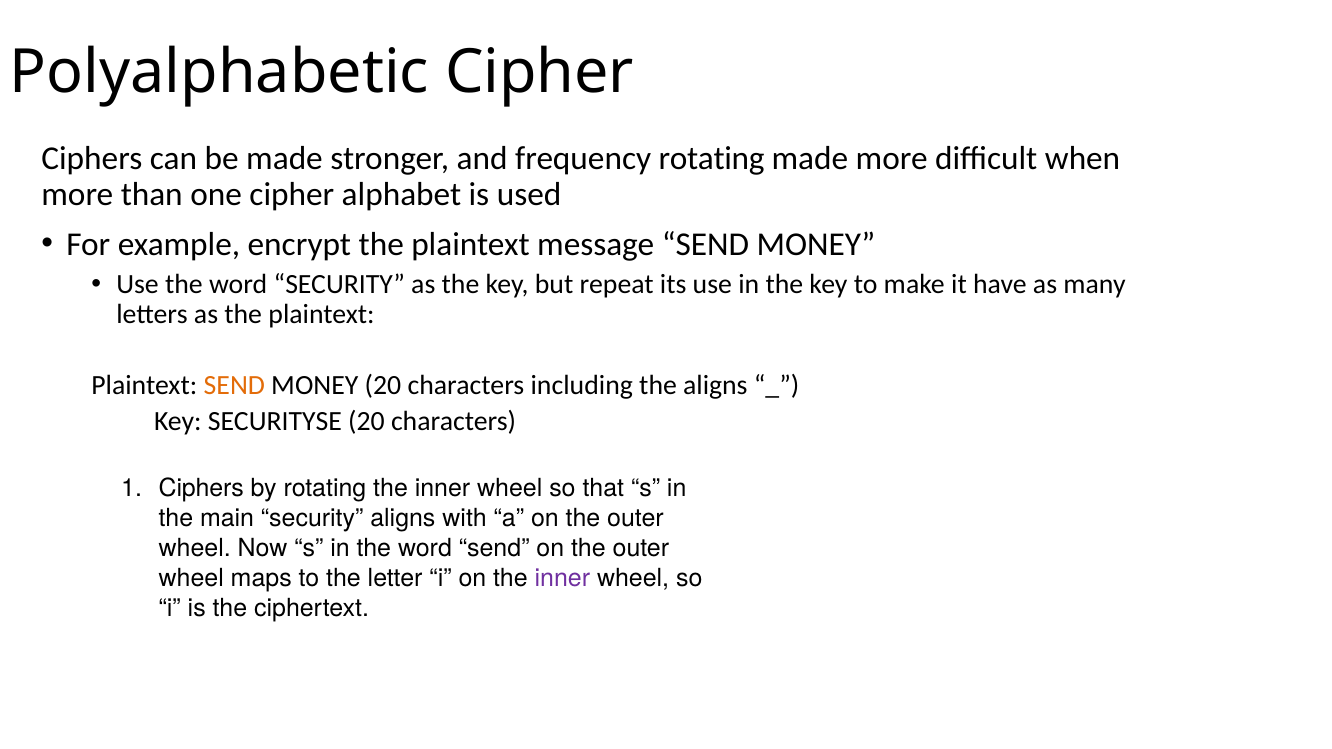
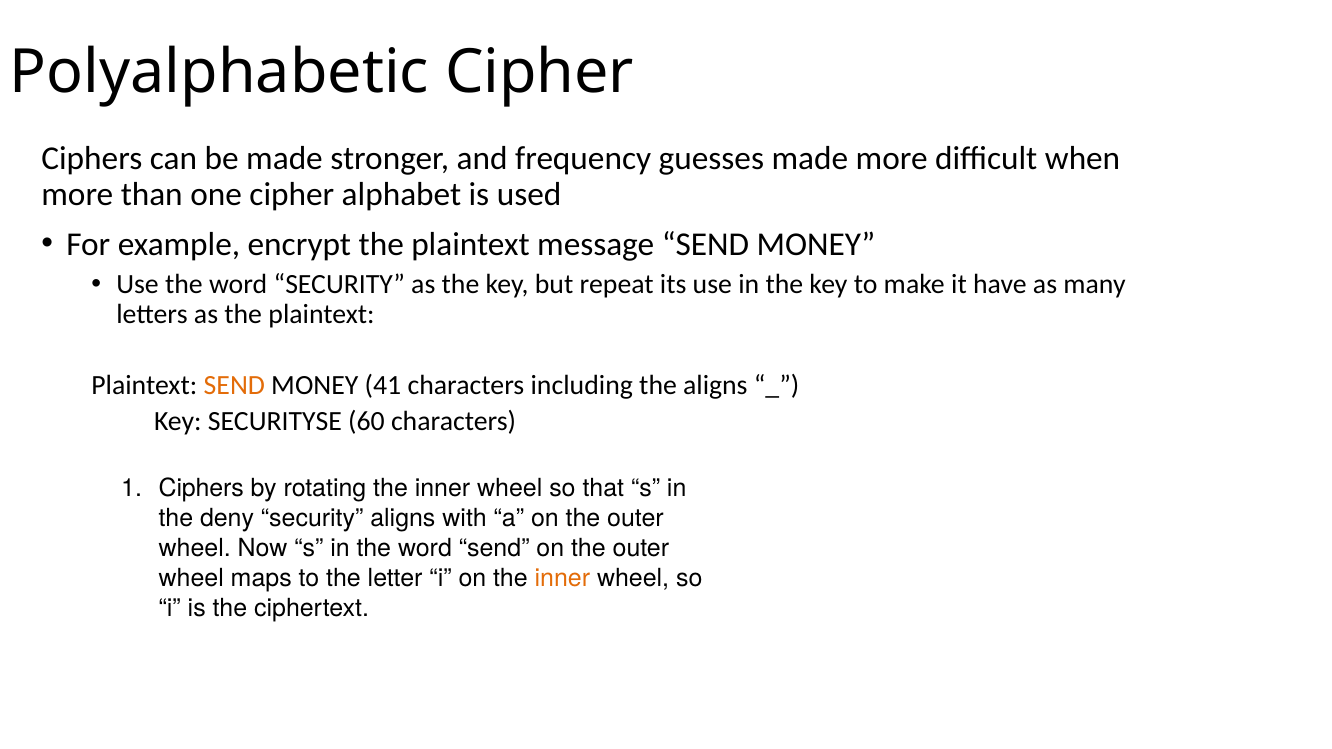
frequency rotating: rotating -> guesses
MONEY 20: 20 -> 41
SECURITYSE 20: 20 -> 60
main: main -> deny
inner at (562, 578) colour: purple -> orange
